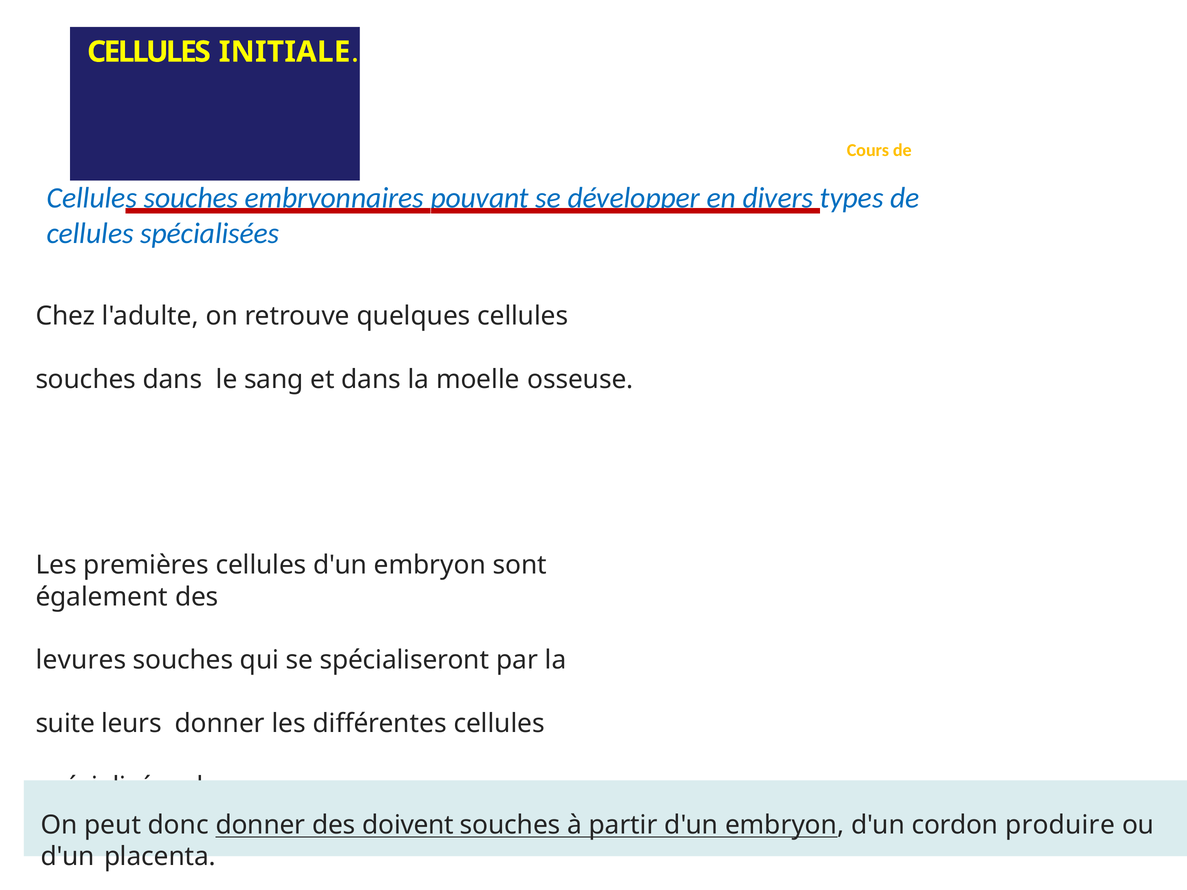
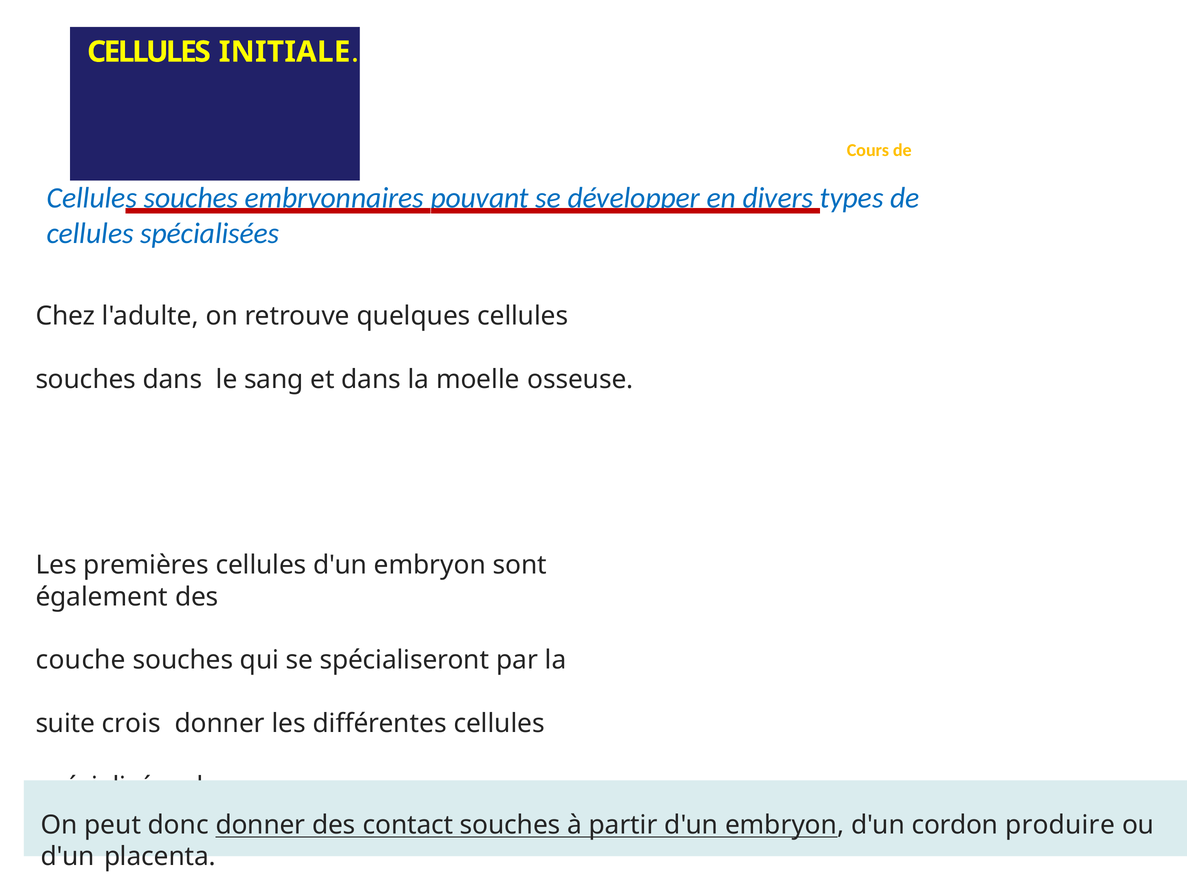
levures: levures -> couche
leurs: leurs -> crois
doivent: doivent -> contact
